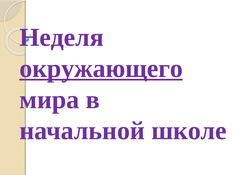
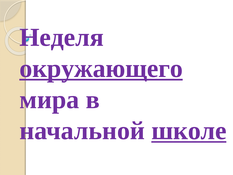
школе underline: none -> present
